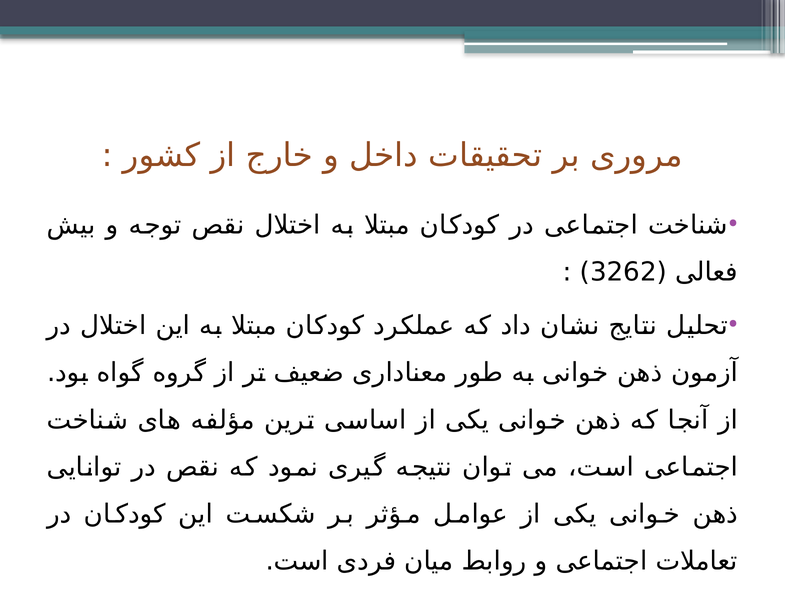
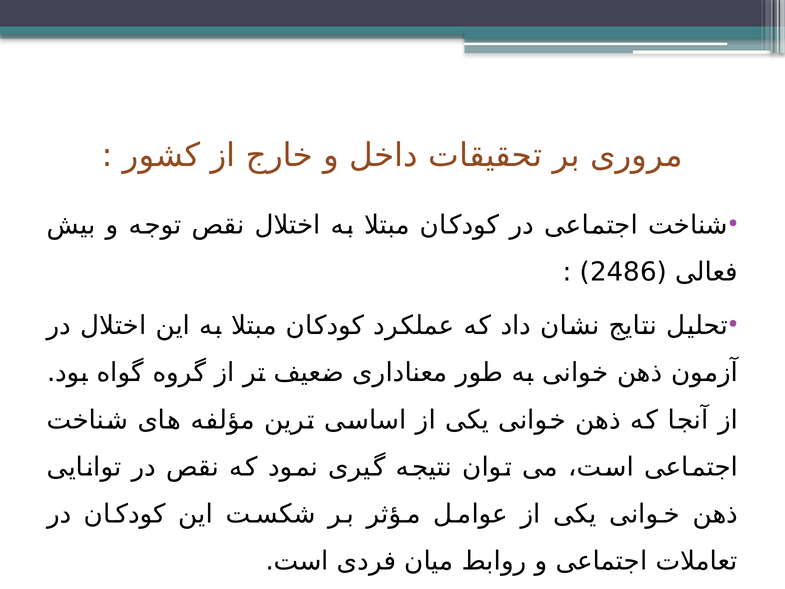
3262: 3262 -> 2486
